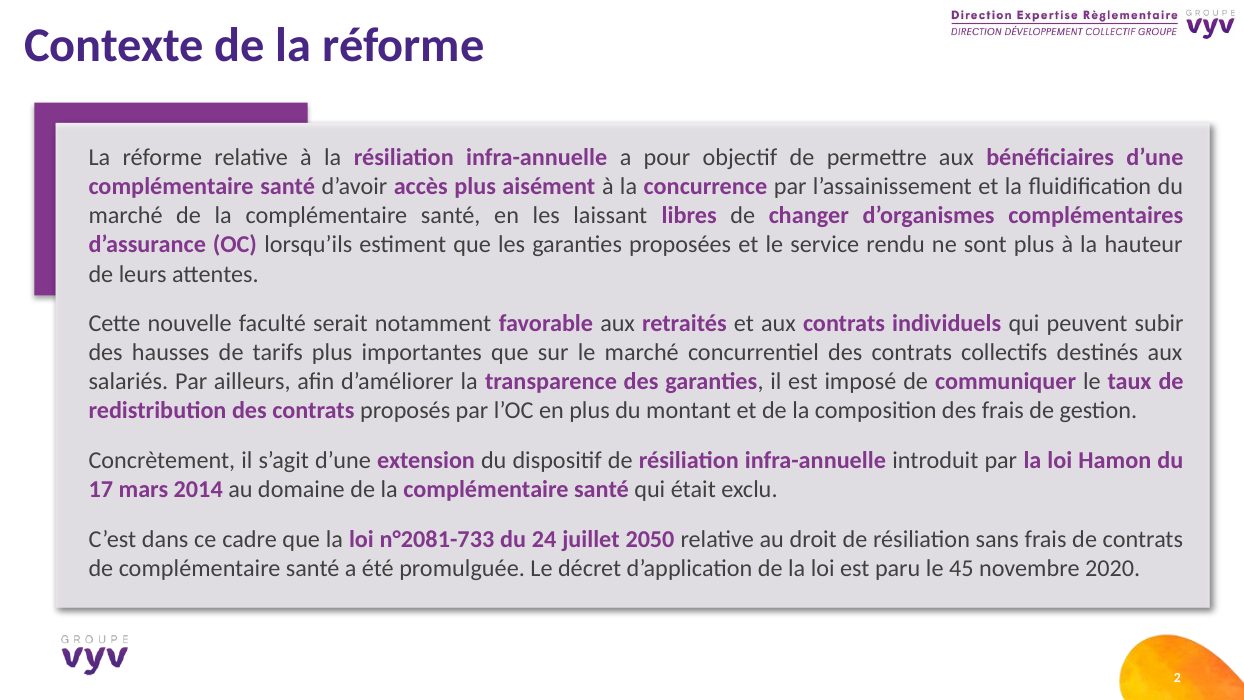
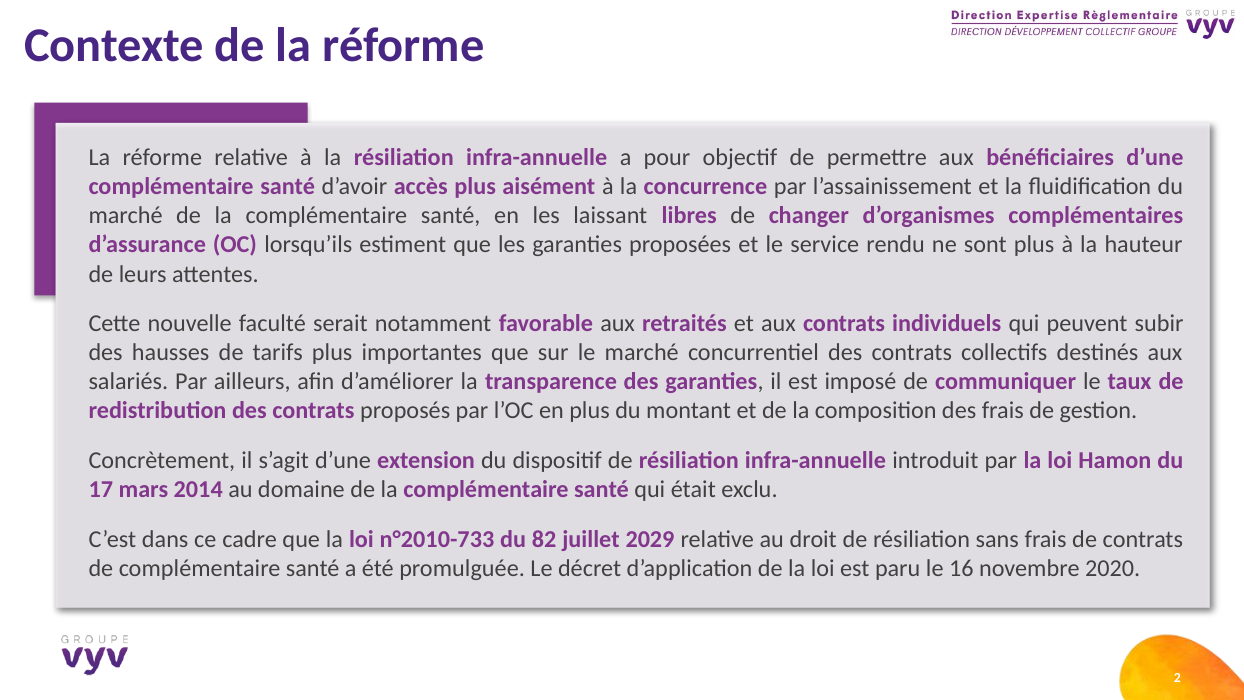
n°2081-733: n°2081-733 -> n°2010-733
24: 24 -> 82
2050: 2050 -> 2029
45: 45 -> 16
